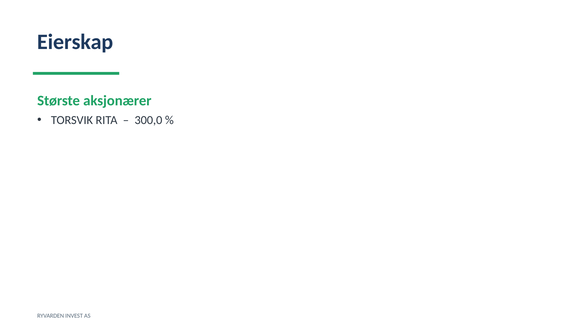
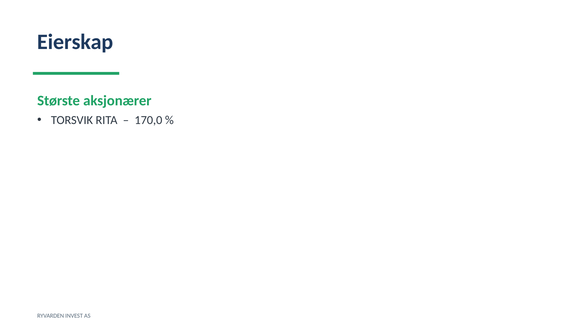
300,0: 300,0 -> 170,0
